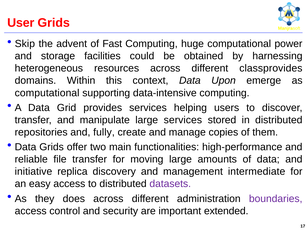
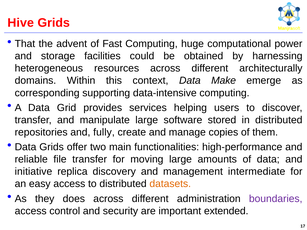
User: User -> Hive
Skip: Skip -> That
classprovides: classprovides -> architecturally
Upon: Upon -> Make
computational at (47, 93): computational -> corresponding
large services: services -> software
datasets colour: purple -> orange
